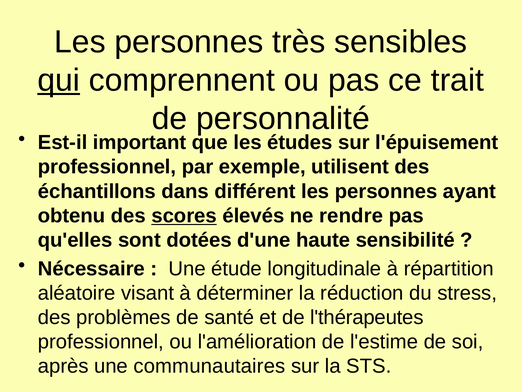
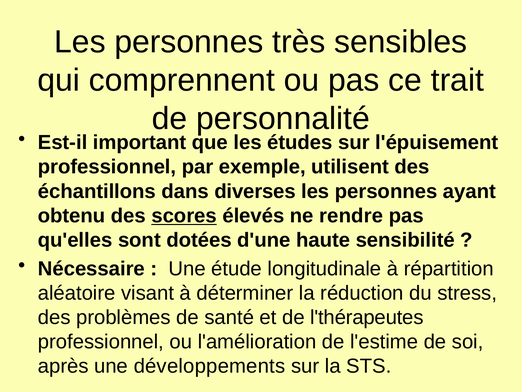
qui underline: present -> none
différent: différent -> diverses
communautaires: communautaires -> développements
